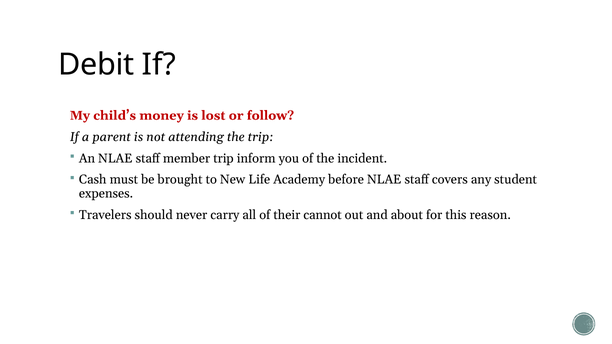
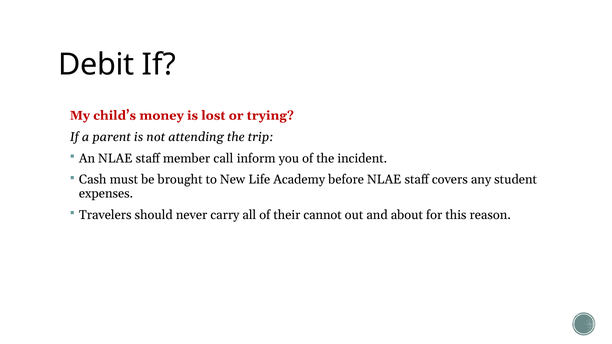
follow: follow -> trying
member trip: trip -> call
